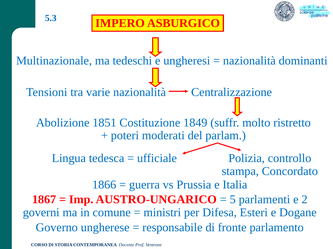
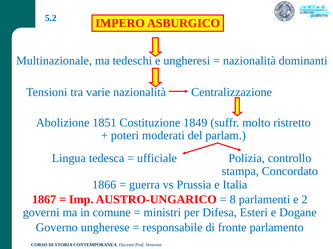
5.3: 5.3 -> 5.2
5: 5 -> 8
